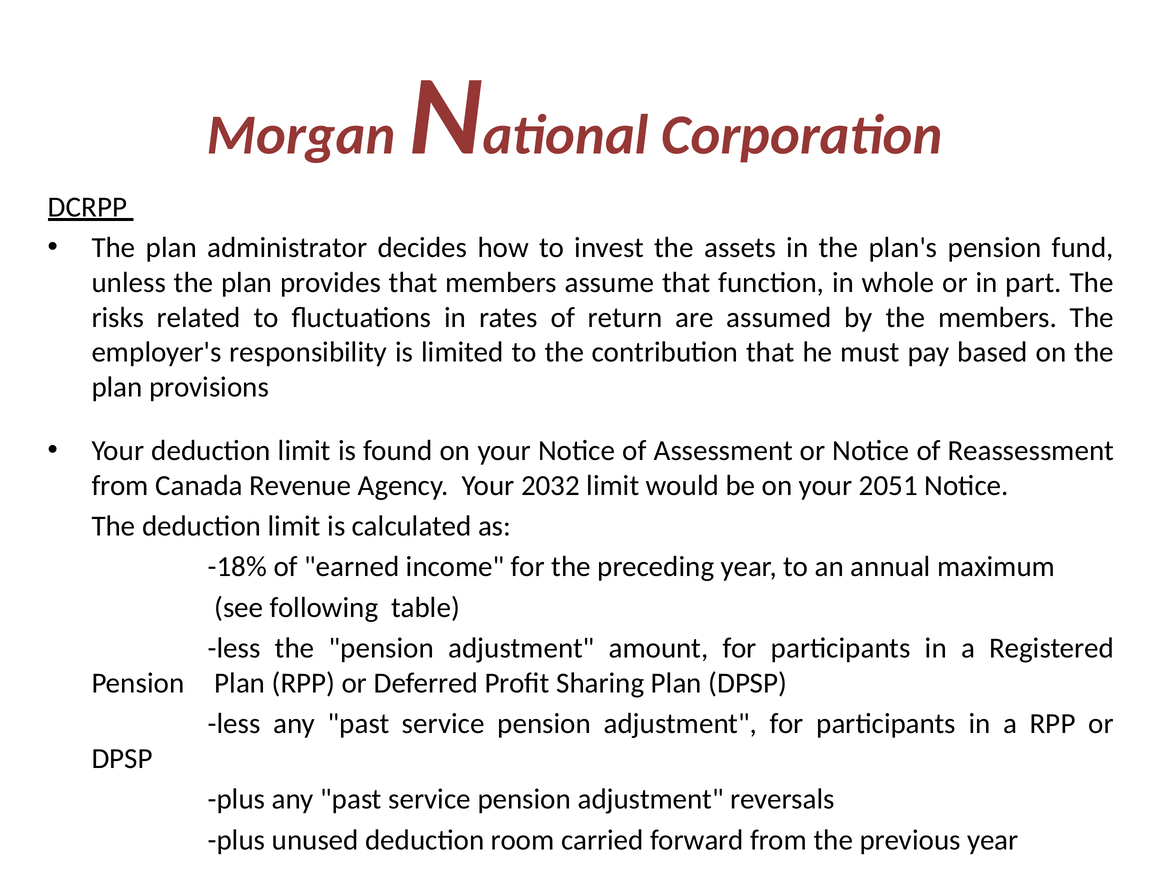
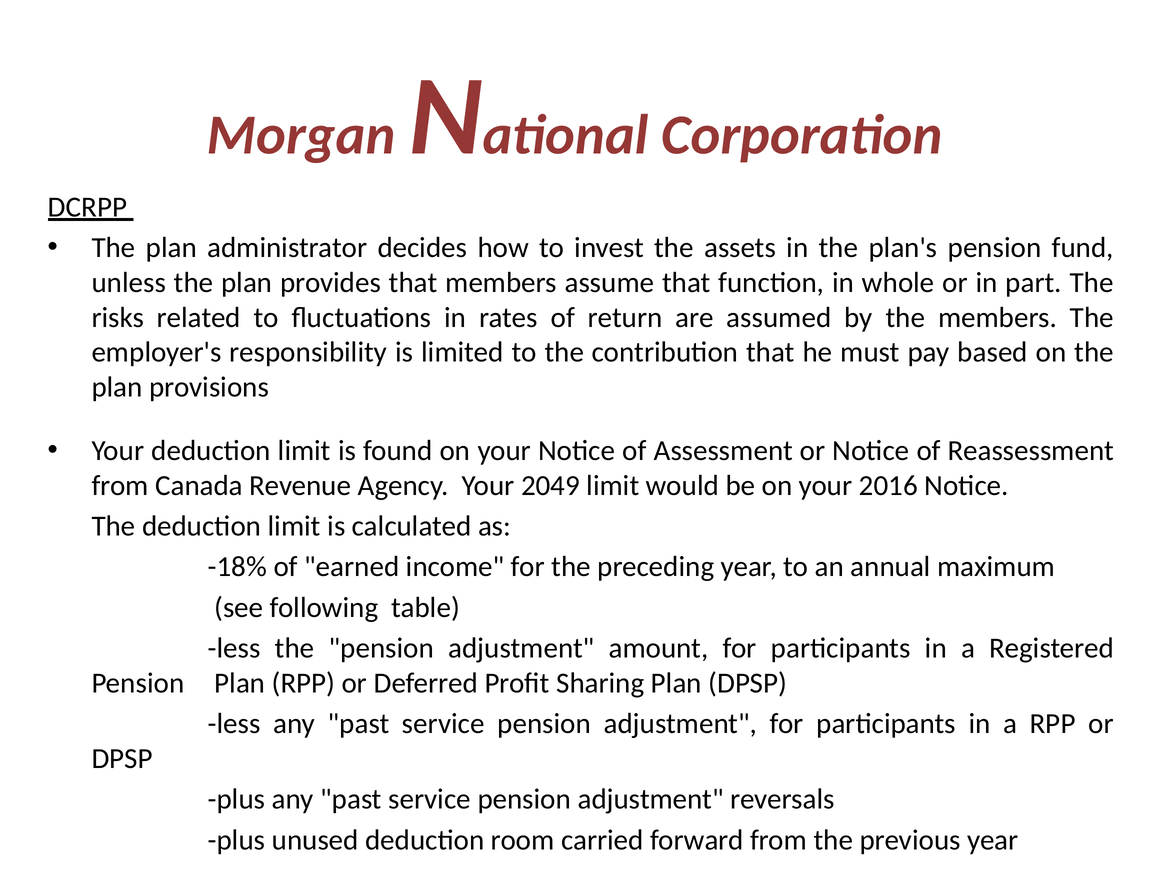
2032: 2032 -> 2049
2051: 2051 -> 2016
